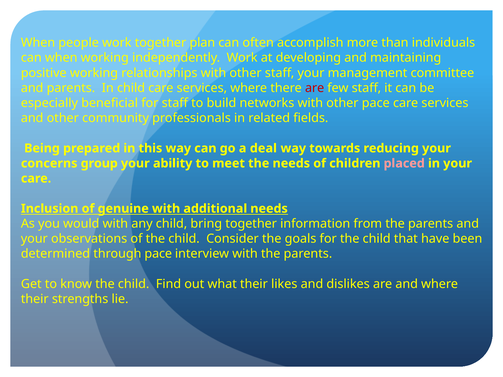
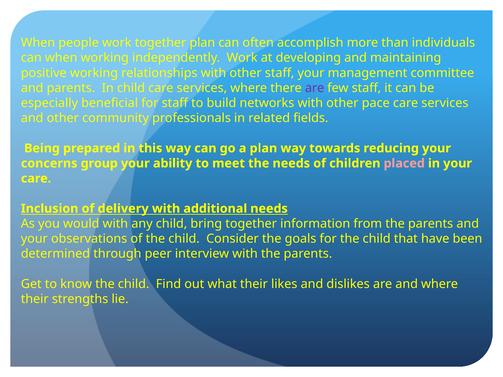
are at (315, 88) colour: red -> purple
a deal: deal -> plan
genuine: genuine -> delivery
through pace: pace -> peer
